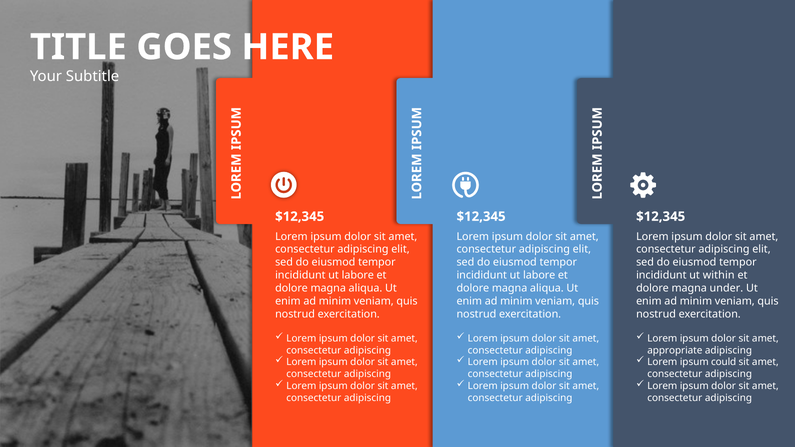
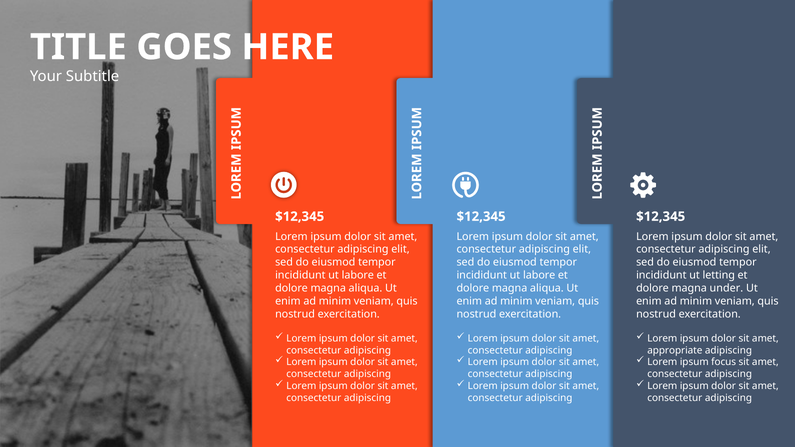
within: within -> letting
could: could -> focus
